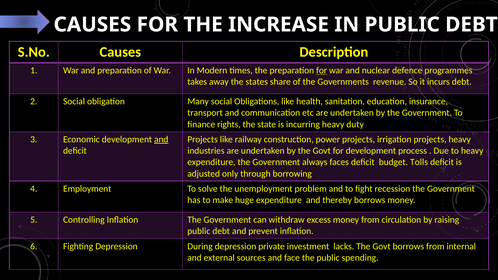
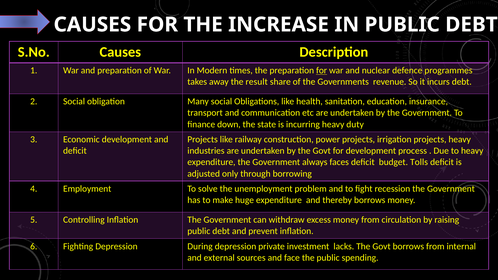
states: states -> result
rights: rights -> down
and at (161, 139) underline: present -> none
